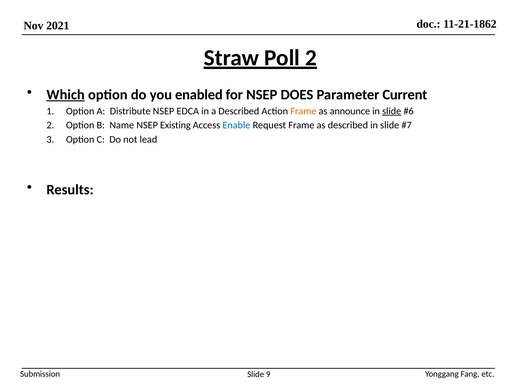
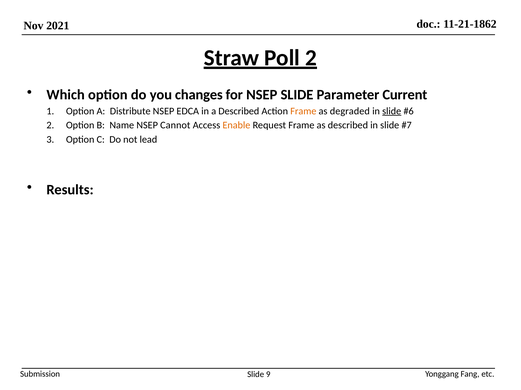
Which underline: present -> none
enabled: enabled -> changes
NSEP DOES: DOES -> SLIDE
announce: announce -> degraded
Existing: Existing -> Cannot
Enable colour: blue -> orange
